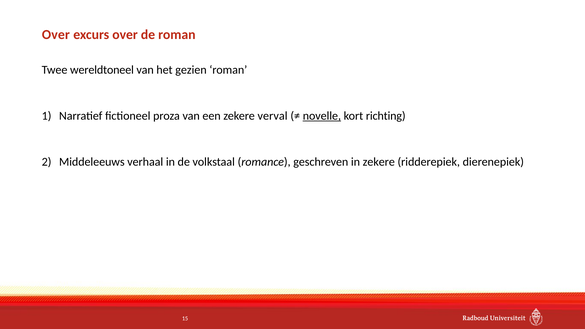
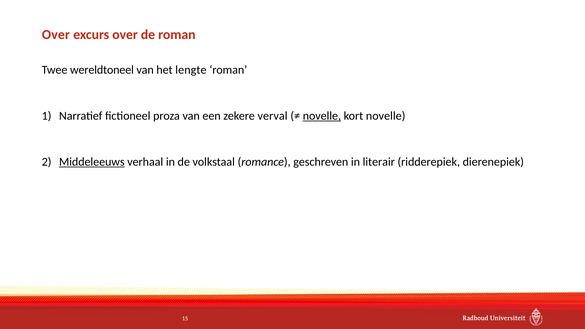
gezien: gezien -> lengte
kort richting: richting -> novelle
Middeleeuws underline: none -> present
in zekere: zekere -> literair
